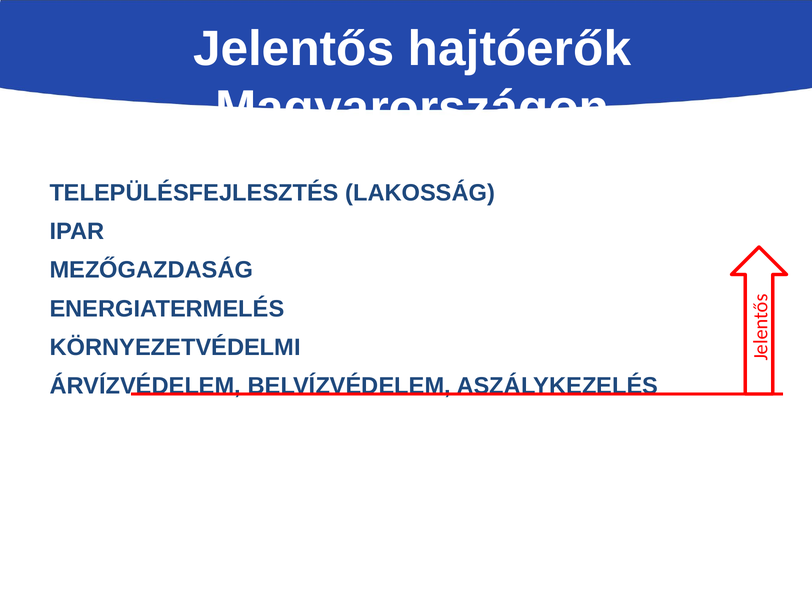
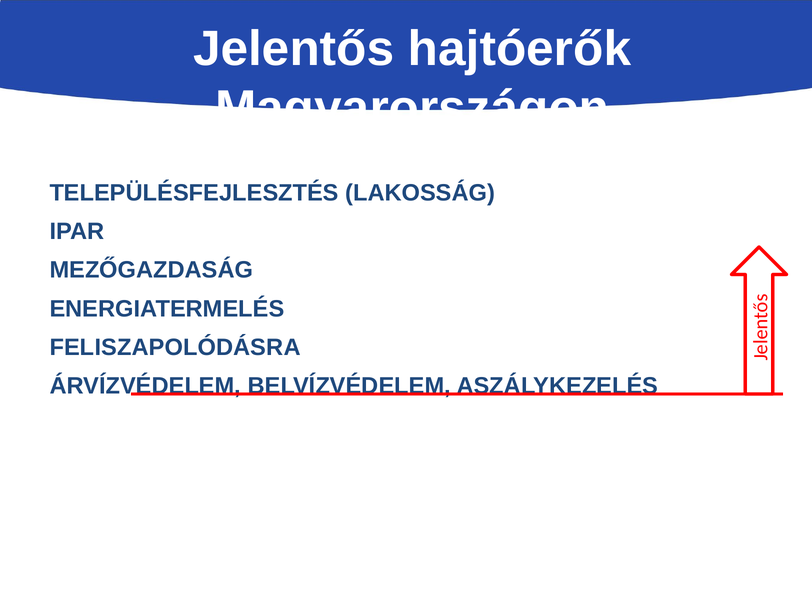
KÖRNYEZETVÉDELMI: KÖRNYEZETVÉDELMI -> FELISZAPOLÓDÁSRA
